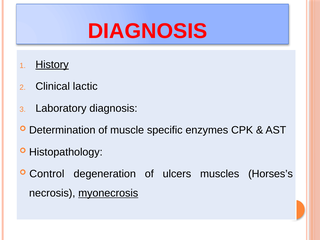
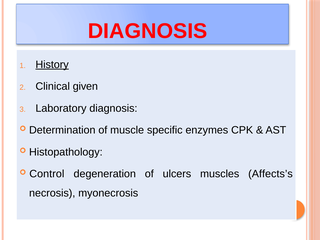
lactic: lactic -> given
Horses’s: Horses’s -> Affects’s
myonecrosis underline: present -> none
